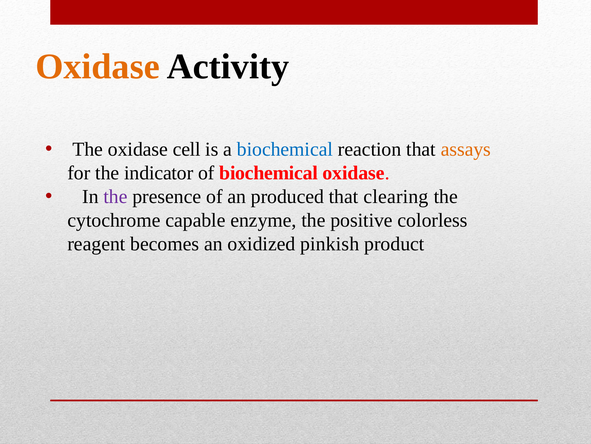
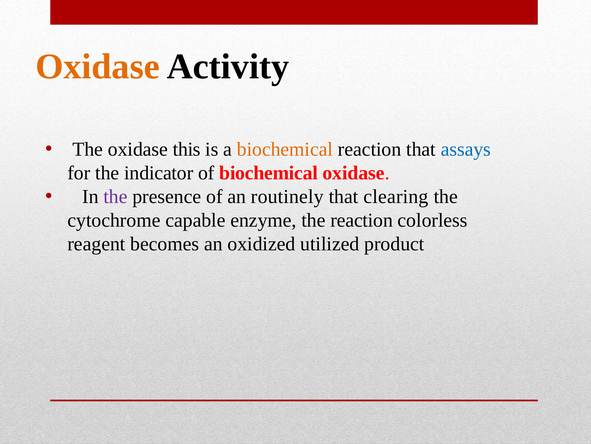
cell: cell -> this
biochemical at (285, 149) colour: blue -> orange
assays colour: orange -> blue
produced: produced -> routinely
the positive: positive -> reaction
pinkish: pinkish -> utilized
